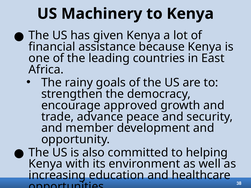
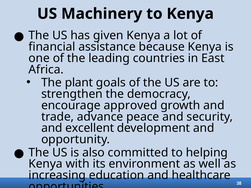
rainy: rainy -> plant
member: member -> excellent
